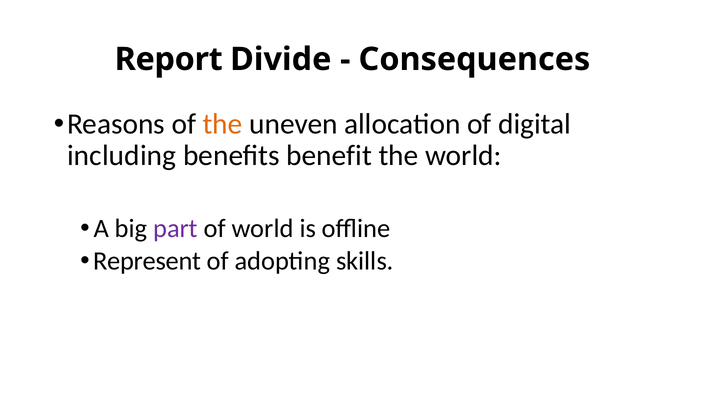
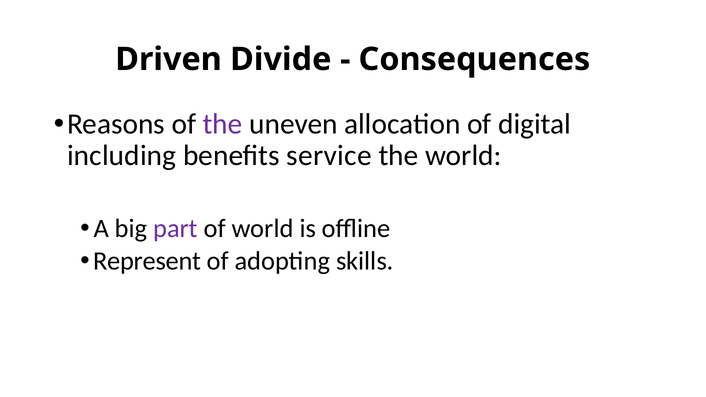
Report: Report -> Driven
the at (223, 124) colour: orange -> purple
benefit: benefit -> service
